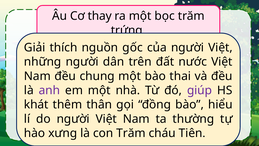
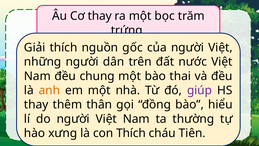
anh colour: purple -> orange
khát at (36, 104): khát -> thay
con Trăm: Trăm -> Thích
